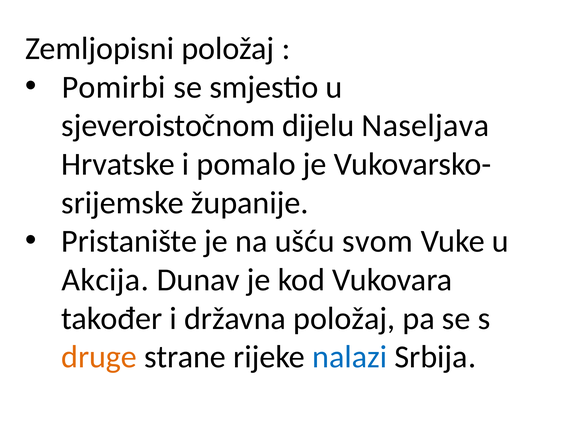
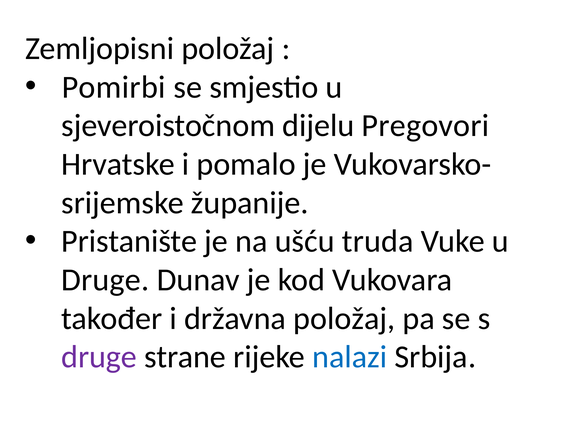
Naseljava: Naseljava -> Pregovori
svom: svom -> truda
Akcija at (105, 280): Akcija -> Druge
druge at (99, 357) colour: orange -> purple
